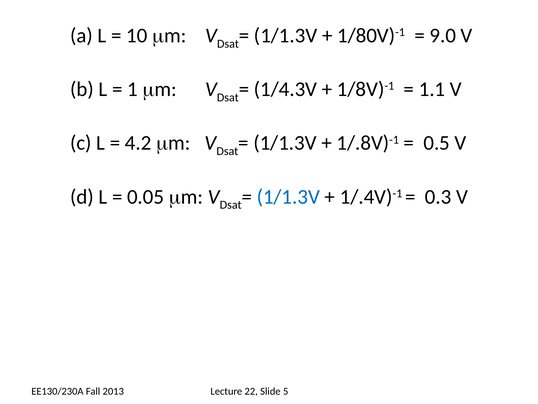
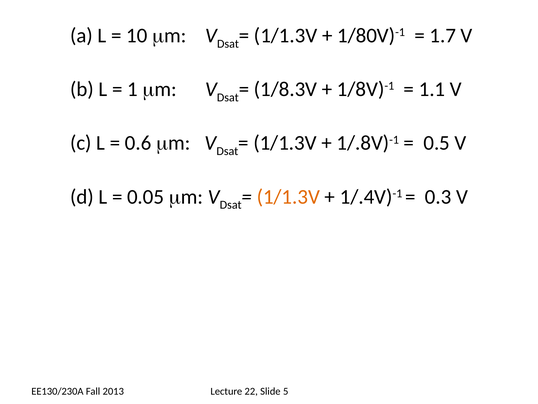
9.0: 9.0 -> 1.7
1/4.3V: 1/4.3V -> 1/8.3V
4.2: 4.2 -> 0.6
1/1.3V at (288, 197) colour: blue -> orange
